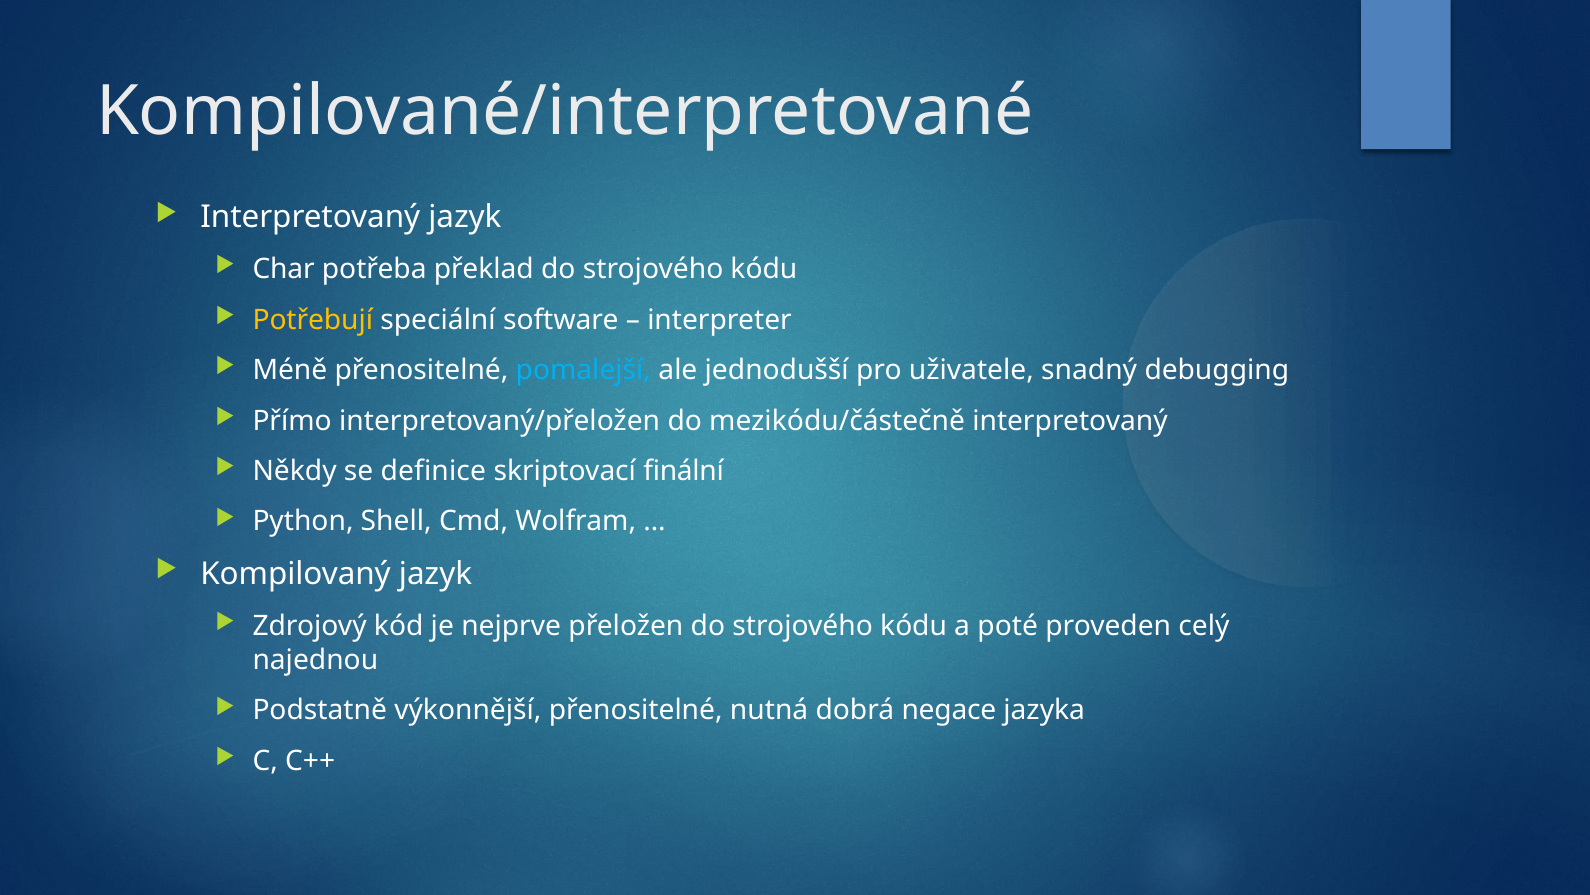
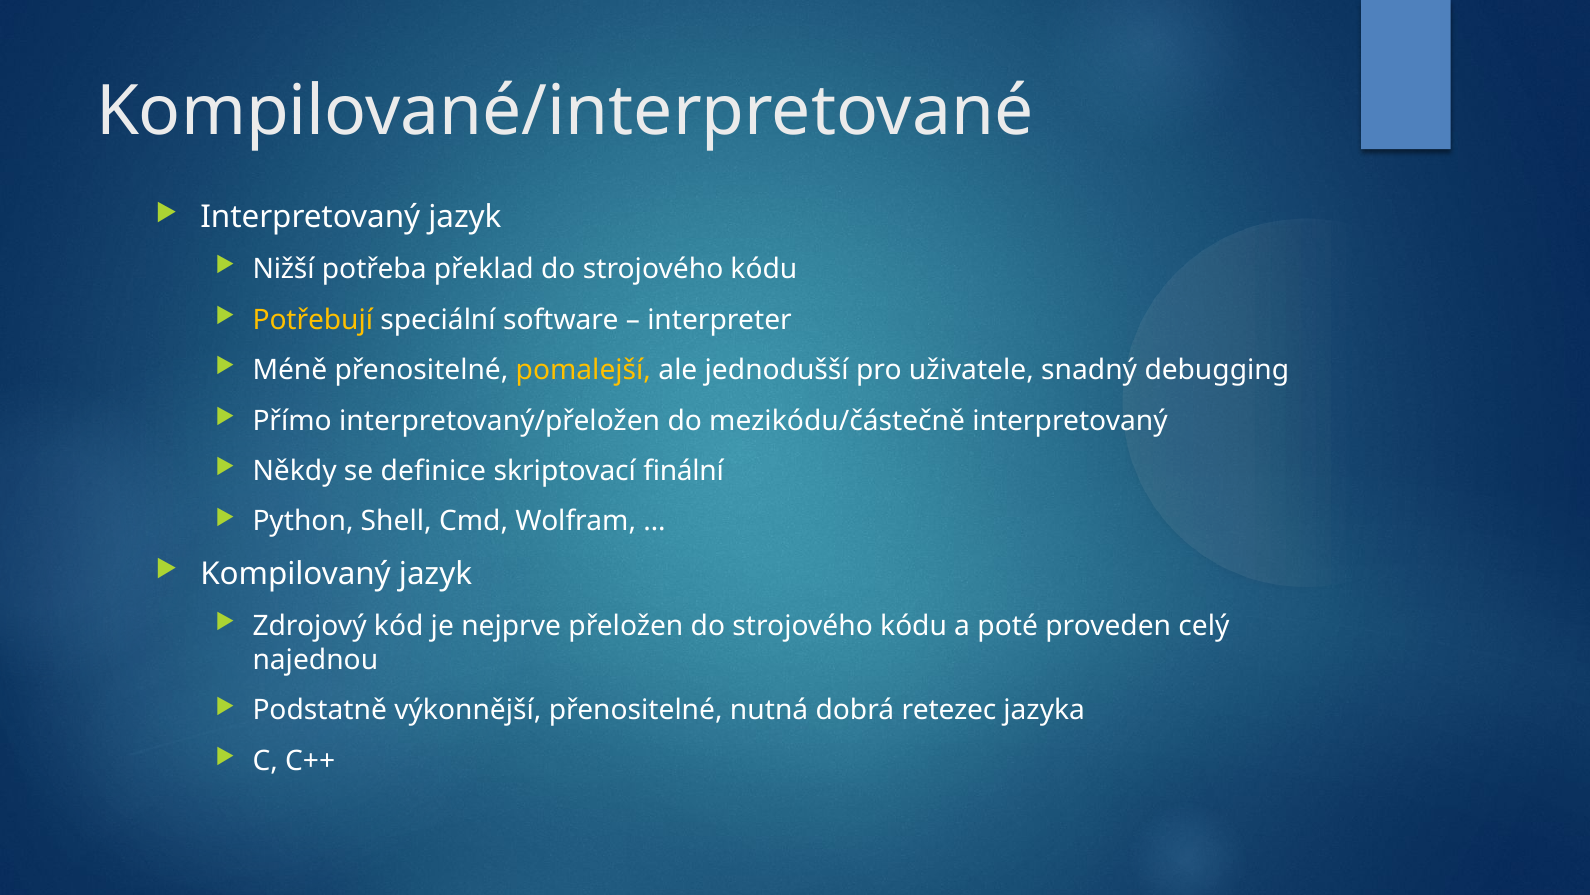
Char: Char -> Nižší
pomalejší colour: light blue -> yellow
negace: negace -> retezec
